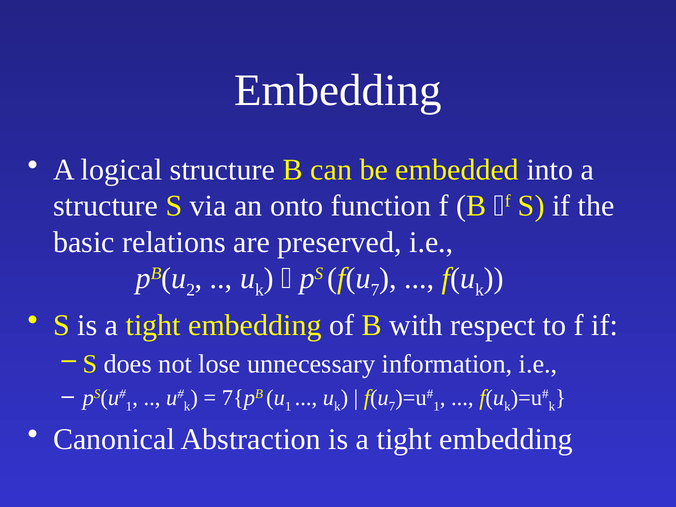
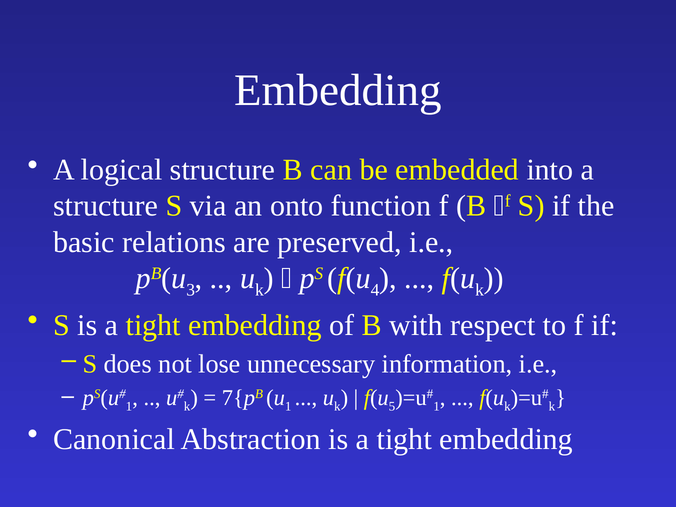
2: 2 -> 3
7 at (375, 290): 7 -> 4
7 at (392, 406): 7 -> 5
